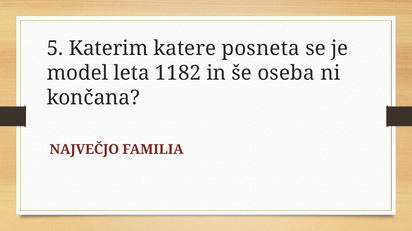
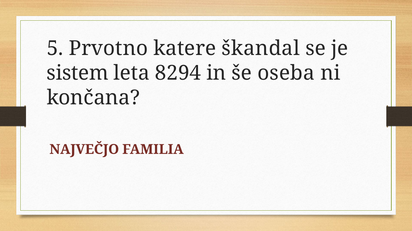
Katerim: Katerim -> Prvotno
posneta: posneta -> škandal
model: model -> sistem
1182: 1182 -> 8294
